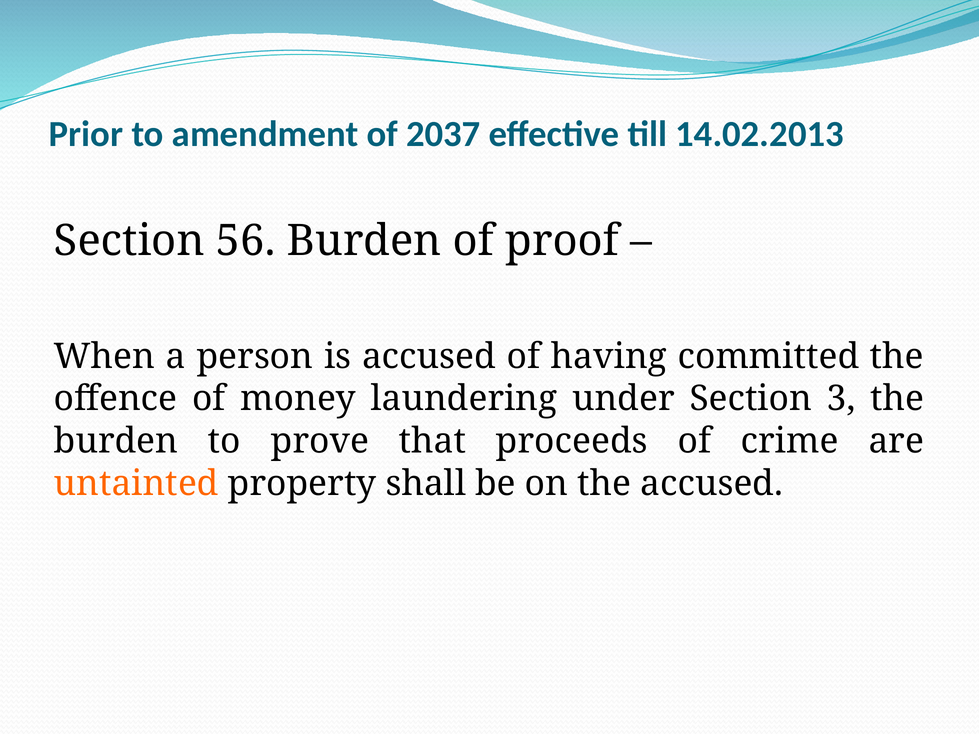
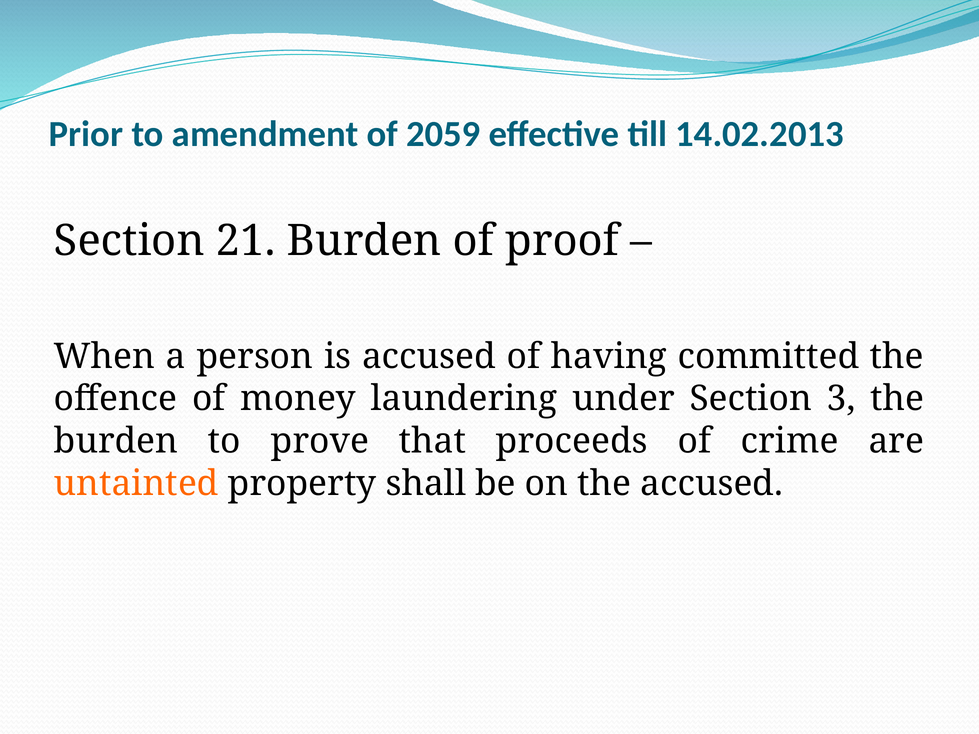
2037: 2037 -> 2059
56: 56 -> 21
